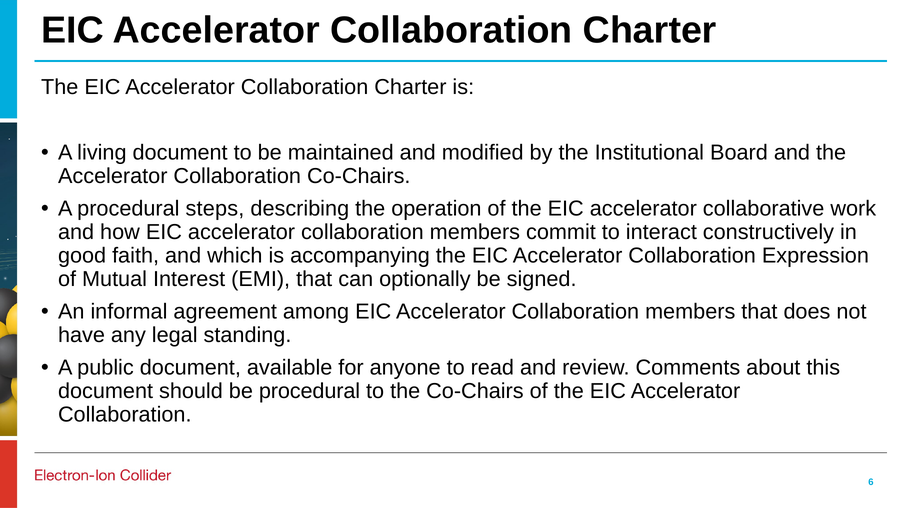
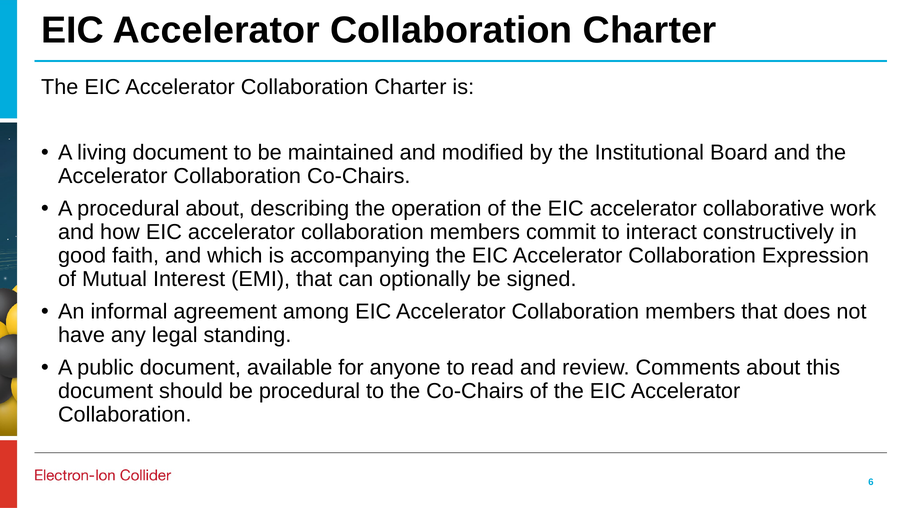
procedural steps: steps -> about
